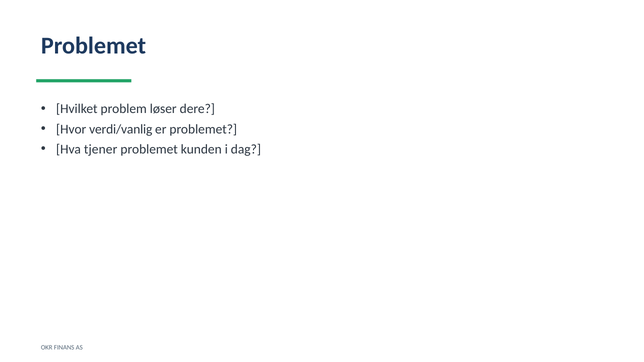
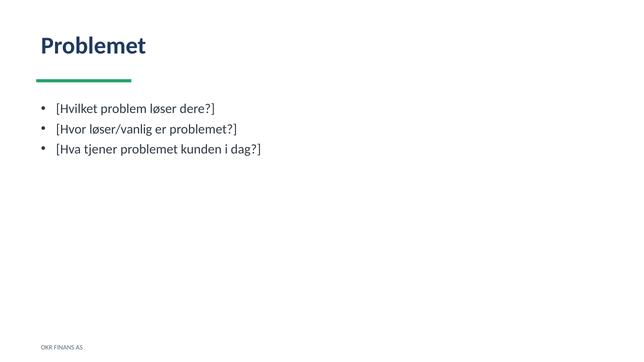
verdi/vanlig: verdi/vanlig -> løser/vanlig
